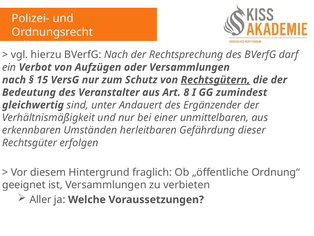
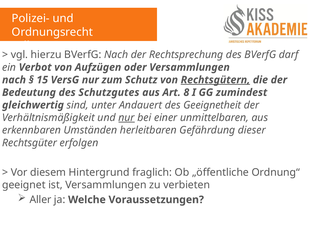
Veranstalter: Veranstalter -> Schutzgutes
Ergänzender: Ergänzender -> Geeignetheit
nur at (127, 117) underline: none -> present
